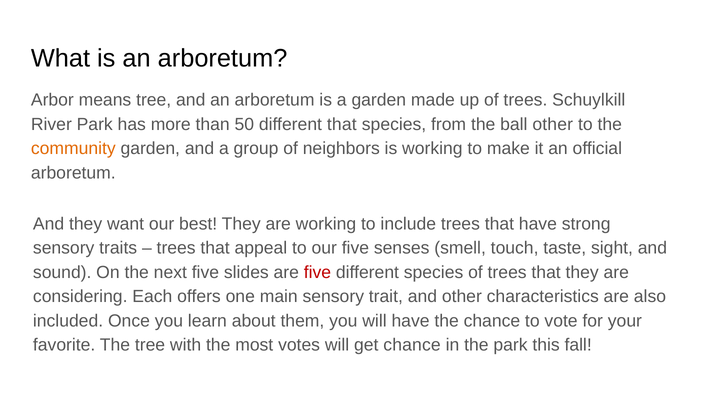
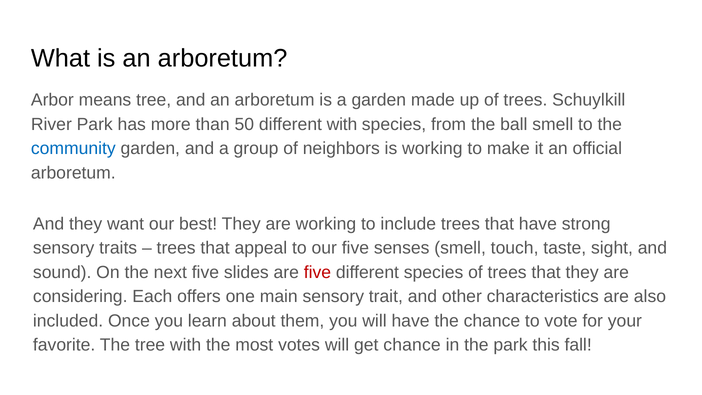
different that: that -> with
ball other: other -> smell
community colour: orange -> blue
